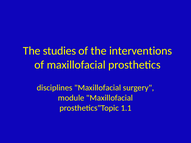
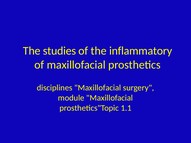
interventions: interventions -> inflammatory
